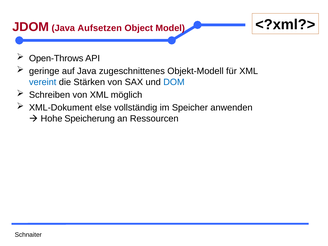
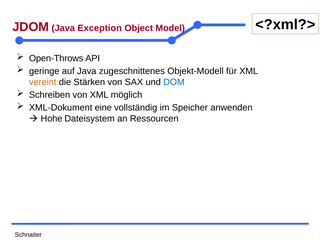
Aufsetzen: Aufsetzen -> Exception
vereint colour: blue -> orange
else: else -> eine
Speicherung: Speicherung -> Dateisystem
